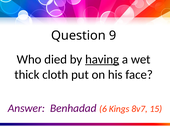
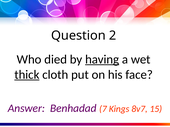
9: 9 -> 2
thick underline: none -> present
6: 6 -> 7
